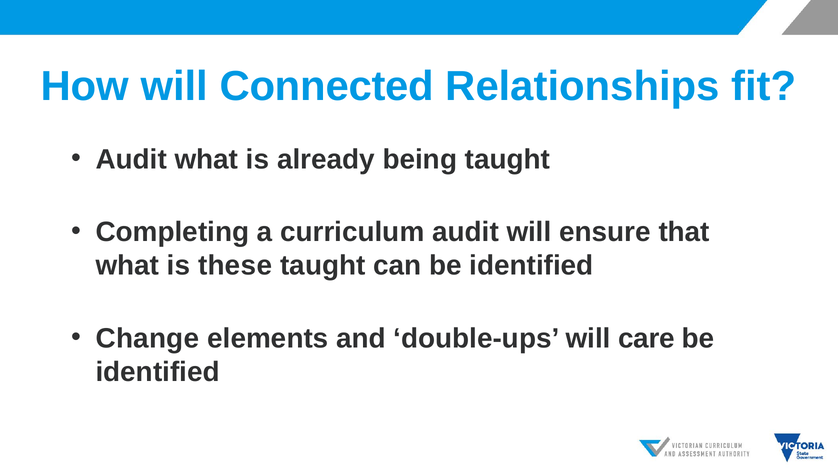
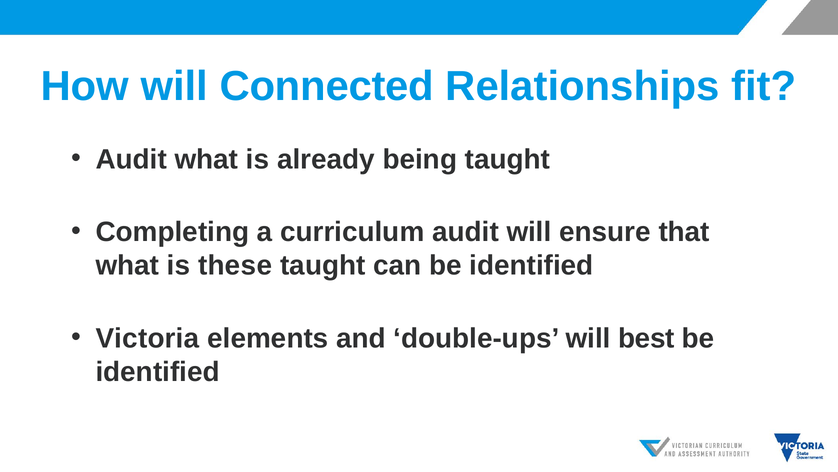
Change: Change -> Victoria
care: care -> best
